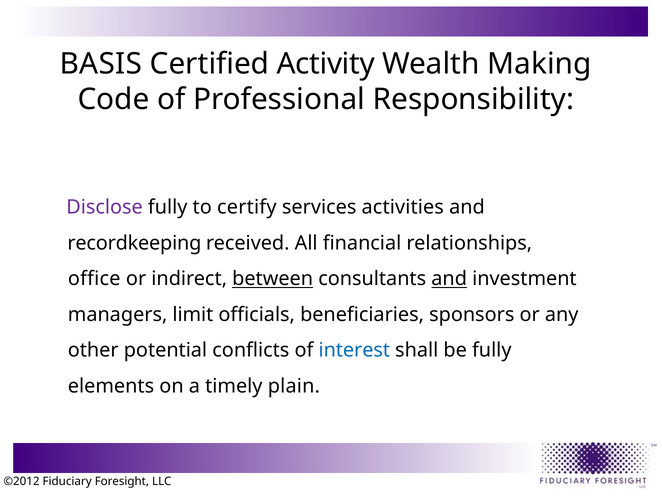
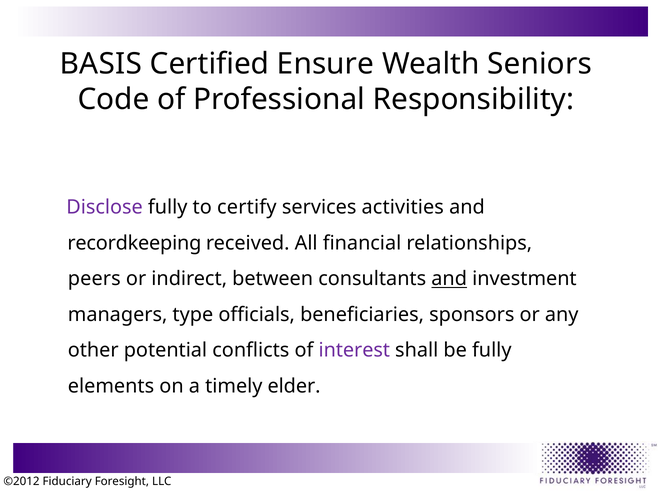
Activity: Activity -> Ensure
Making: Making -> Seniors
office: office -> peers
between underline: present -> none
limit: limit -> type
interest colour: blue -> purple
plain: plain -> elder
